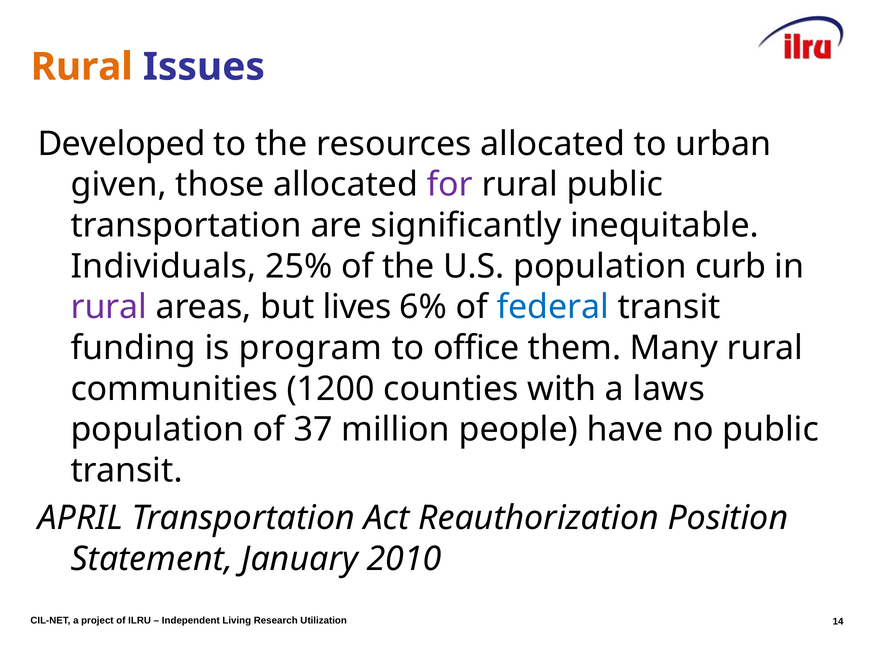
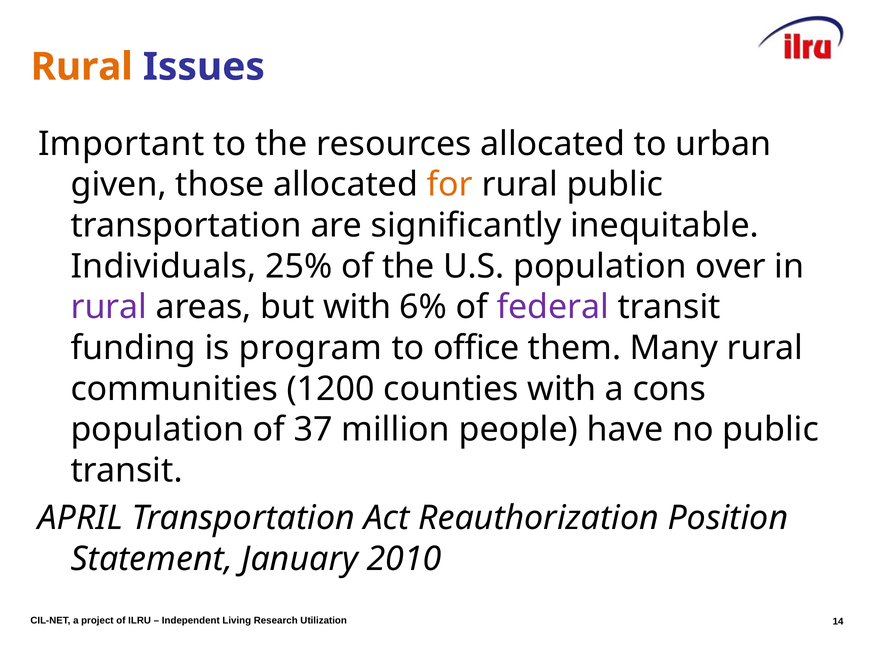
Developed: Developed -> Important
for colour: purple -> orange
curb: curb -> over
but lives: lives -> with
federal colour: blue -> purple
laws: laws -> cons
